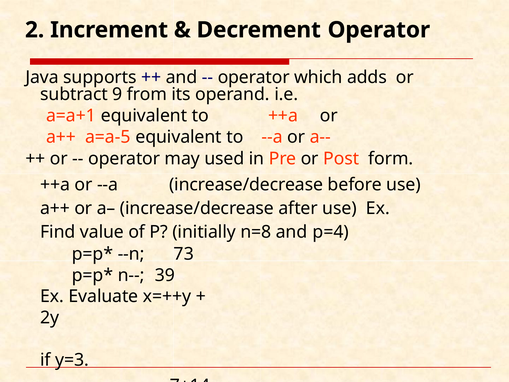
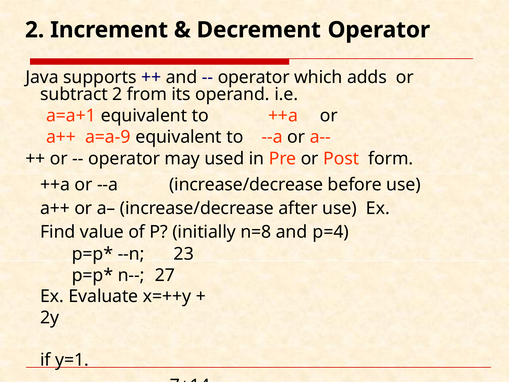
subtract 9: 9 -> 2
a=a-5: a=a-5 -> a=a-9
73: 73 -> 23
39: 39 -> 27
y=3: y=3 -> y=1
